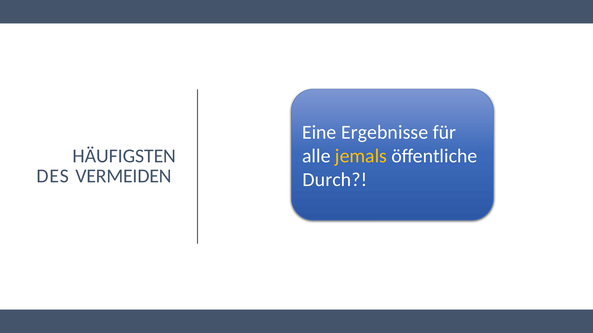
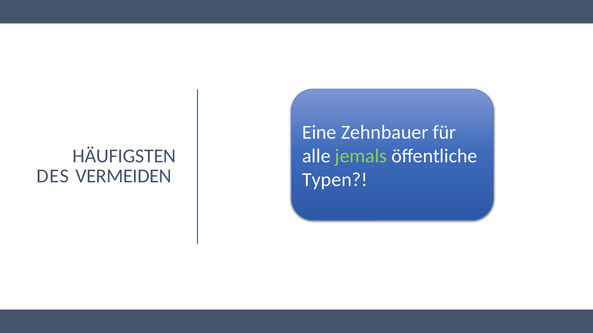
Ergebnisse: Ergebnisse -> Zehnbauer
jemals colour: yellow -> light green
Durch: Durch -> Typen
